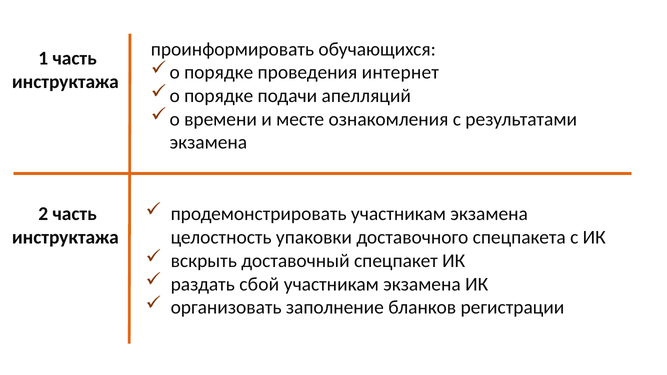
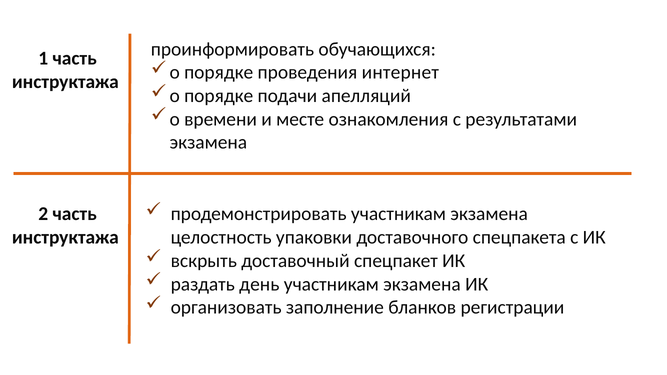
сбой: сбой -> день
